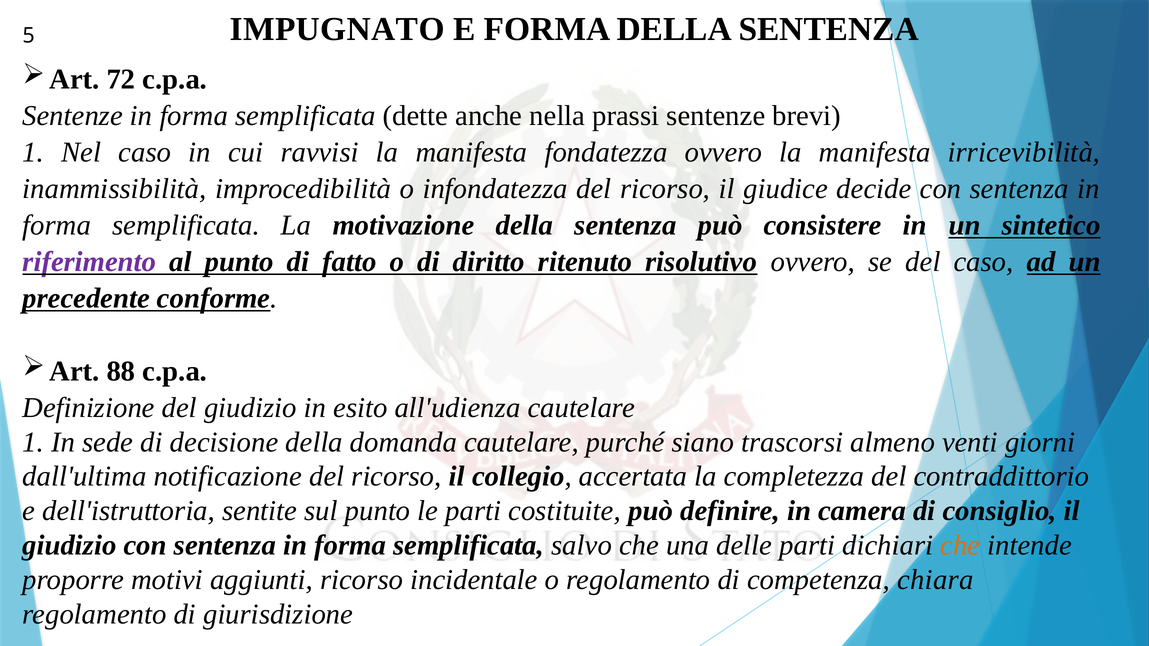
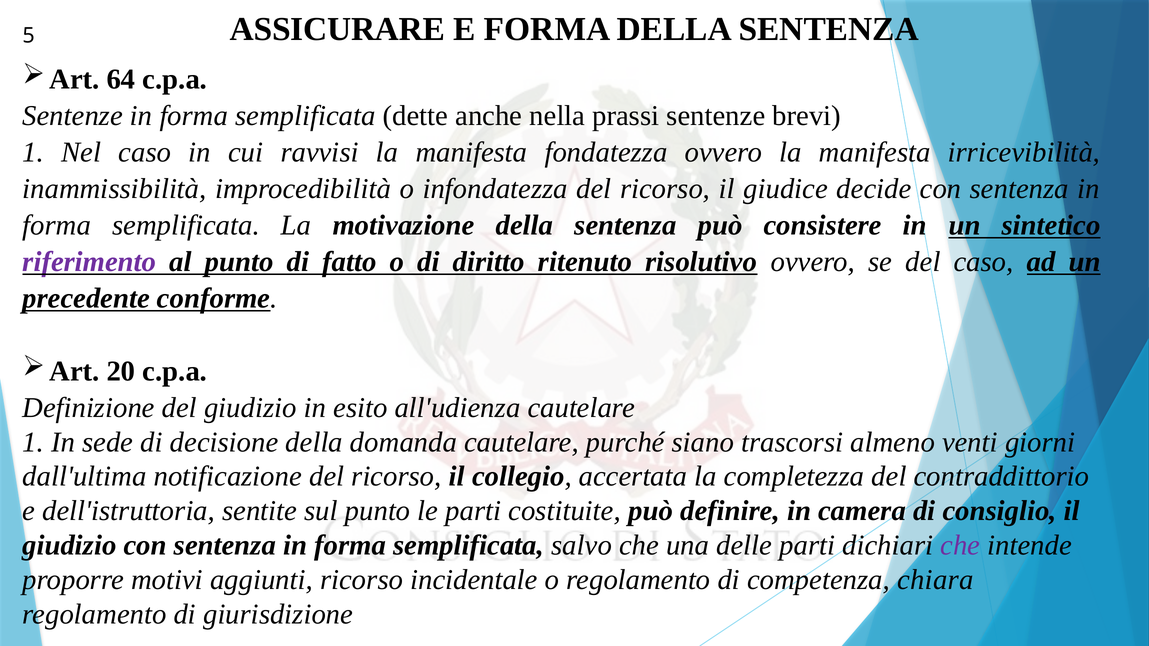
IMPUGNATO: IMPUGNATO -> ASSICURARE
72: 72 -> 64
88: 88 -> 20
che at (960, 546) colour: orange -> purple
